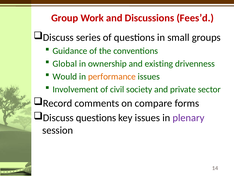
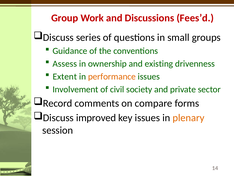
Global: Global -> Assess
Would: Would -> Extent
Discuss questions: questions -> improved
plenary colour: purple -> orange
